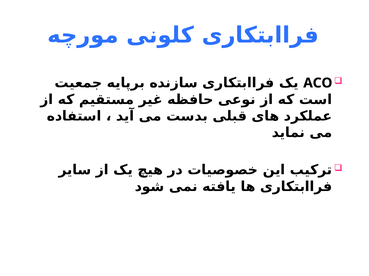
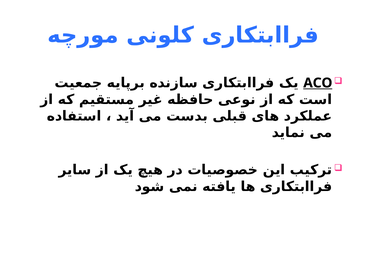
ACO underline: none -> present
